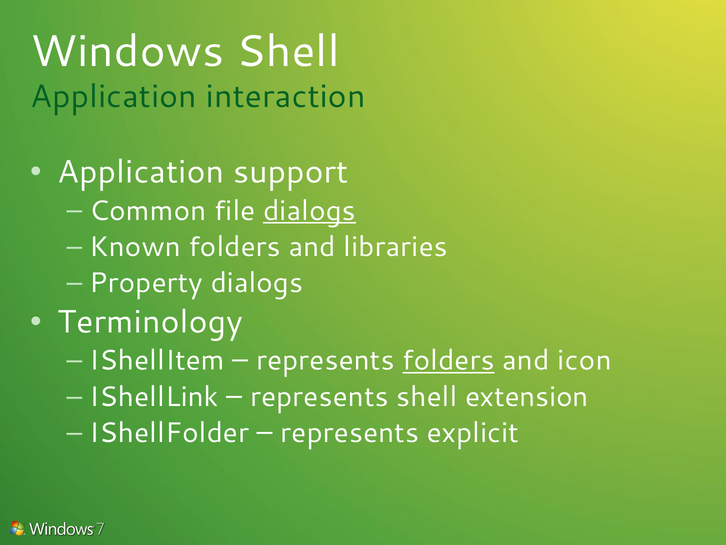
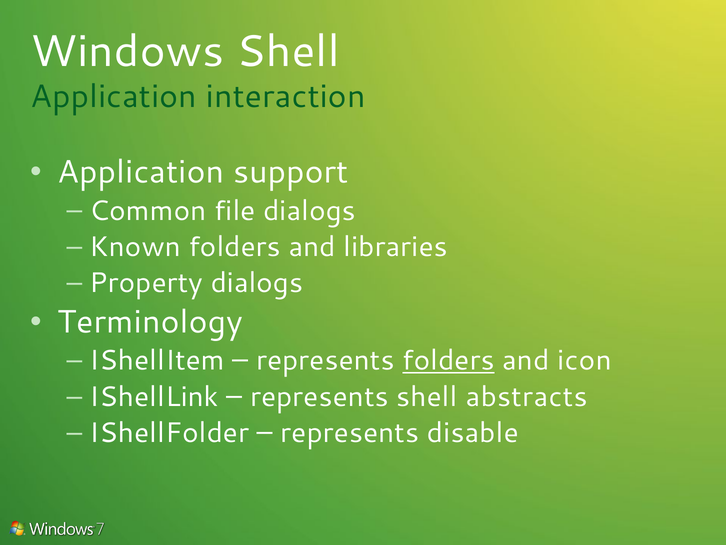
dialogs at (310, 211) underline: present -> none
extension: extension -> abstracts
explicit: explicit -> disable
